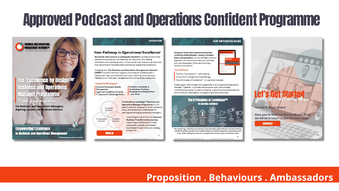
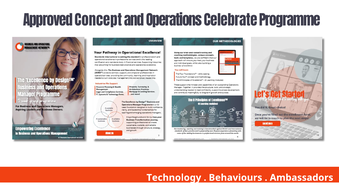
Podcast: Podcast -> Concept
Confident: Confident -> Celebrate
Proposition: Proposition -> Technology
